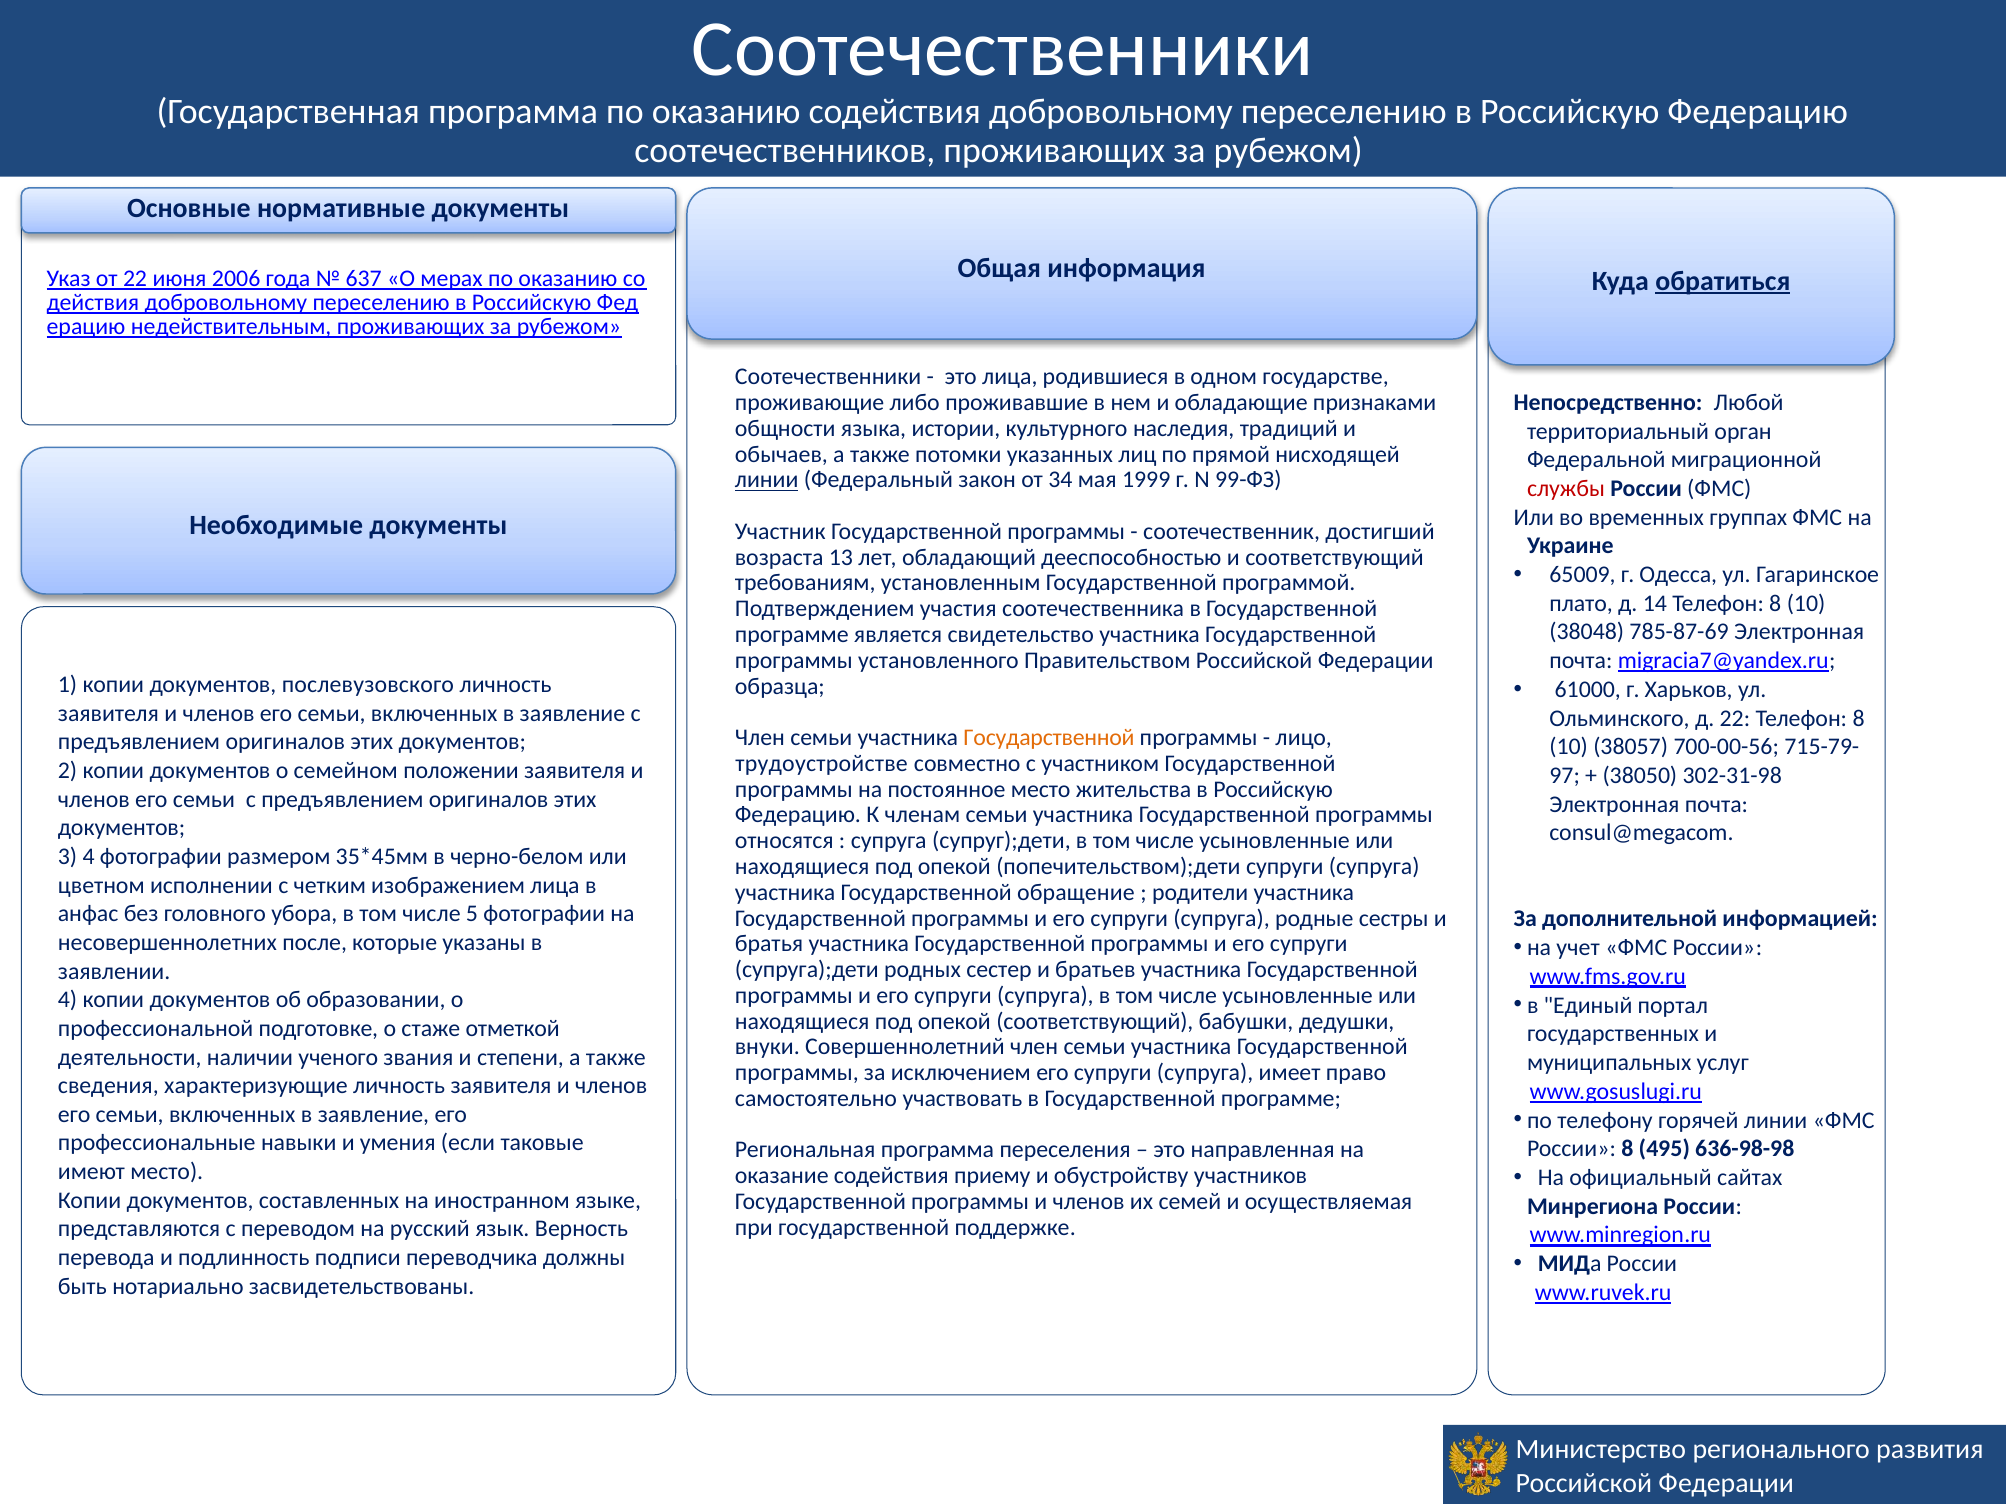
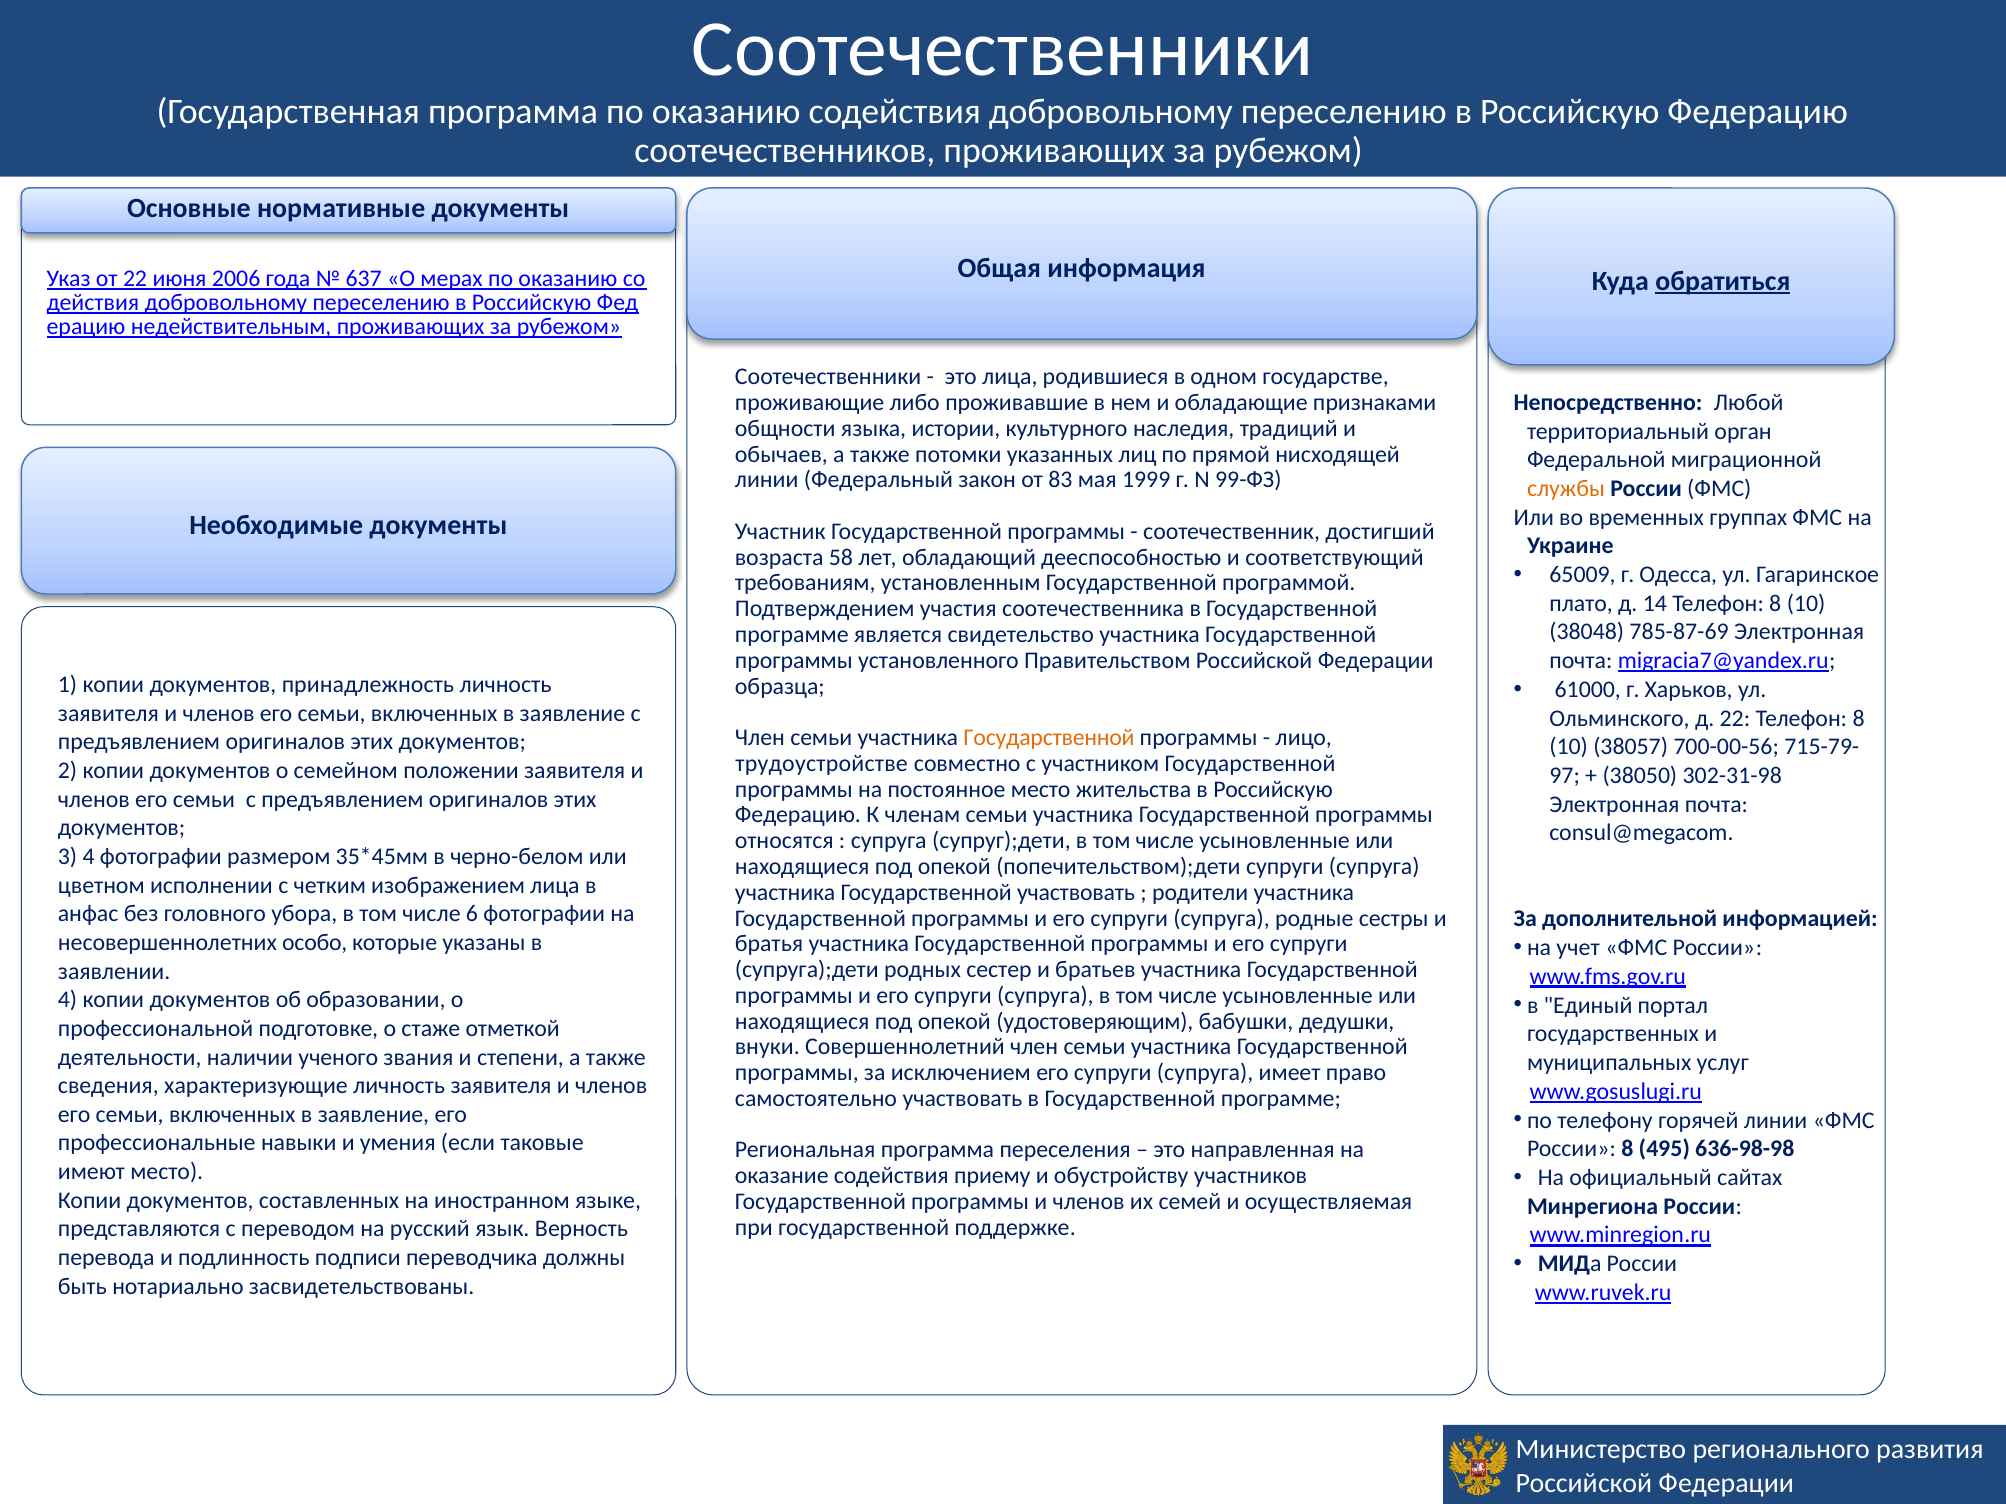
линии at (767, 480) underline: present -> none
34: 34 -> 83
службы colour: red -> orange
13: 13 -> 58
послевузовского: послевузовского -> принадлежность
Государственной обращение: обращение -> участвовать
5: 5 -> 6
после: после -> особо
опекой соответствующий: соответствующий -> удостоверяющим
